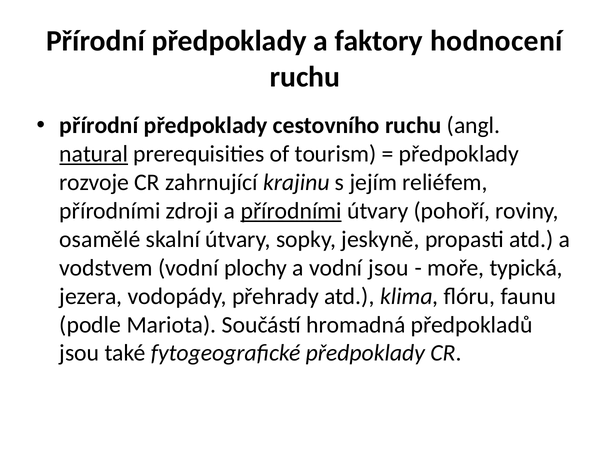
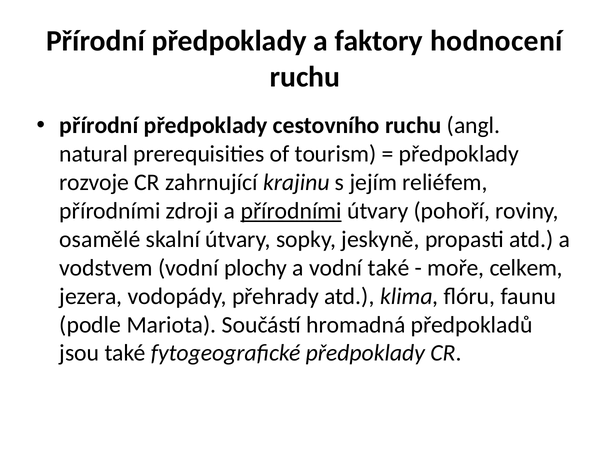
natural underline: present -> none
vodní jsou: jsou -> také
typická: typická -> celkem
